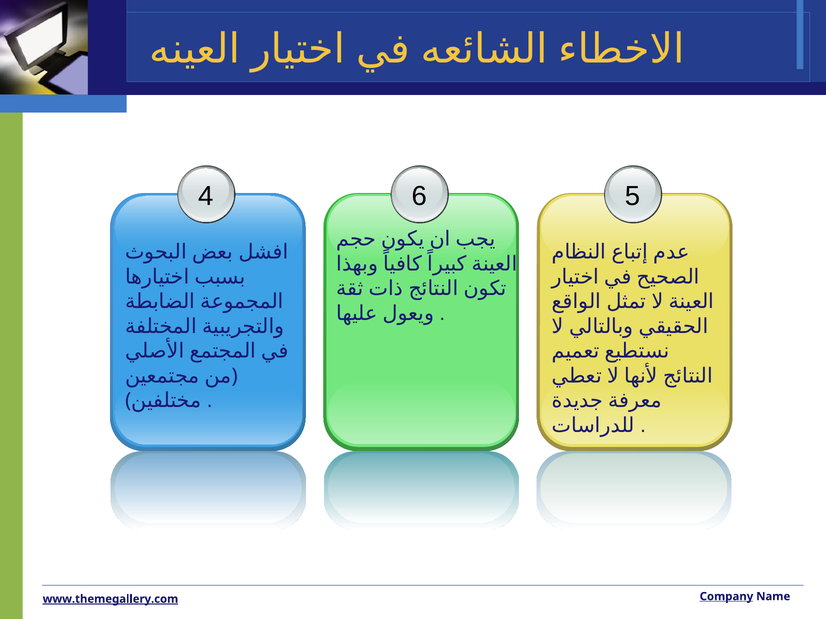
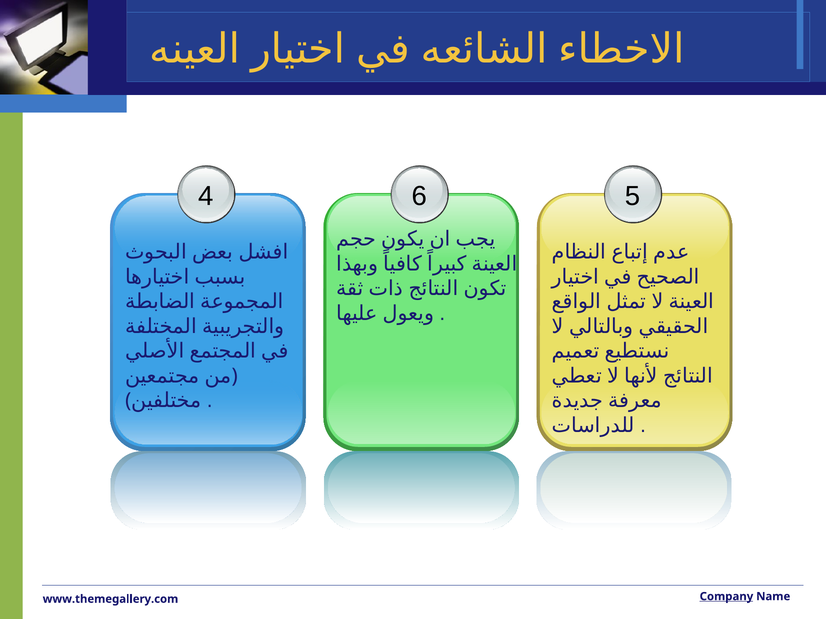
www.themegallery.com underline: present -> none
